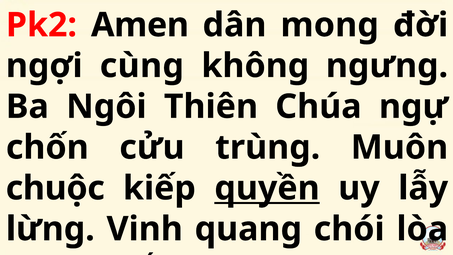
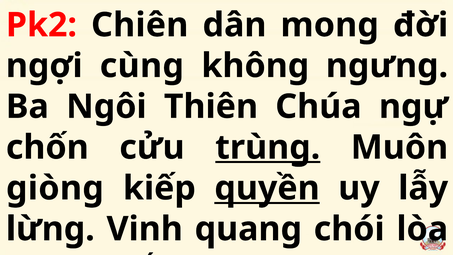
Amen: Amen -> Chiên
trùng underline: none -> present
chuộc: chuộc -> giòng
